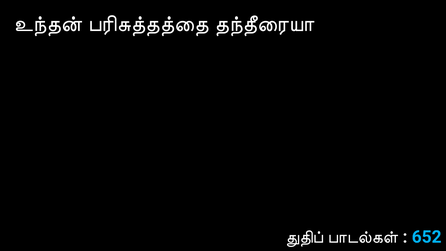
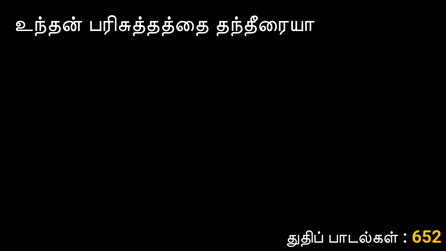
652 colour: light blue -> yellow
